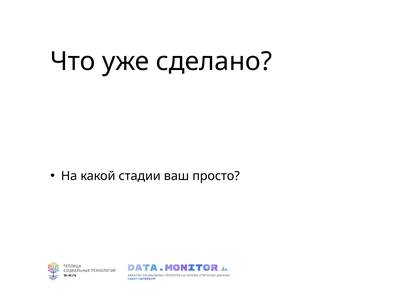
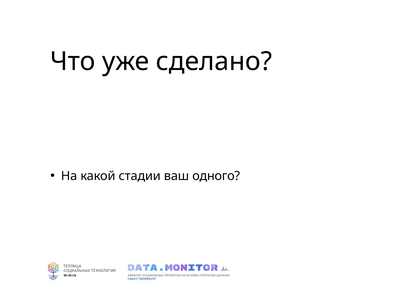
просто: просто -> одного
